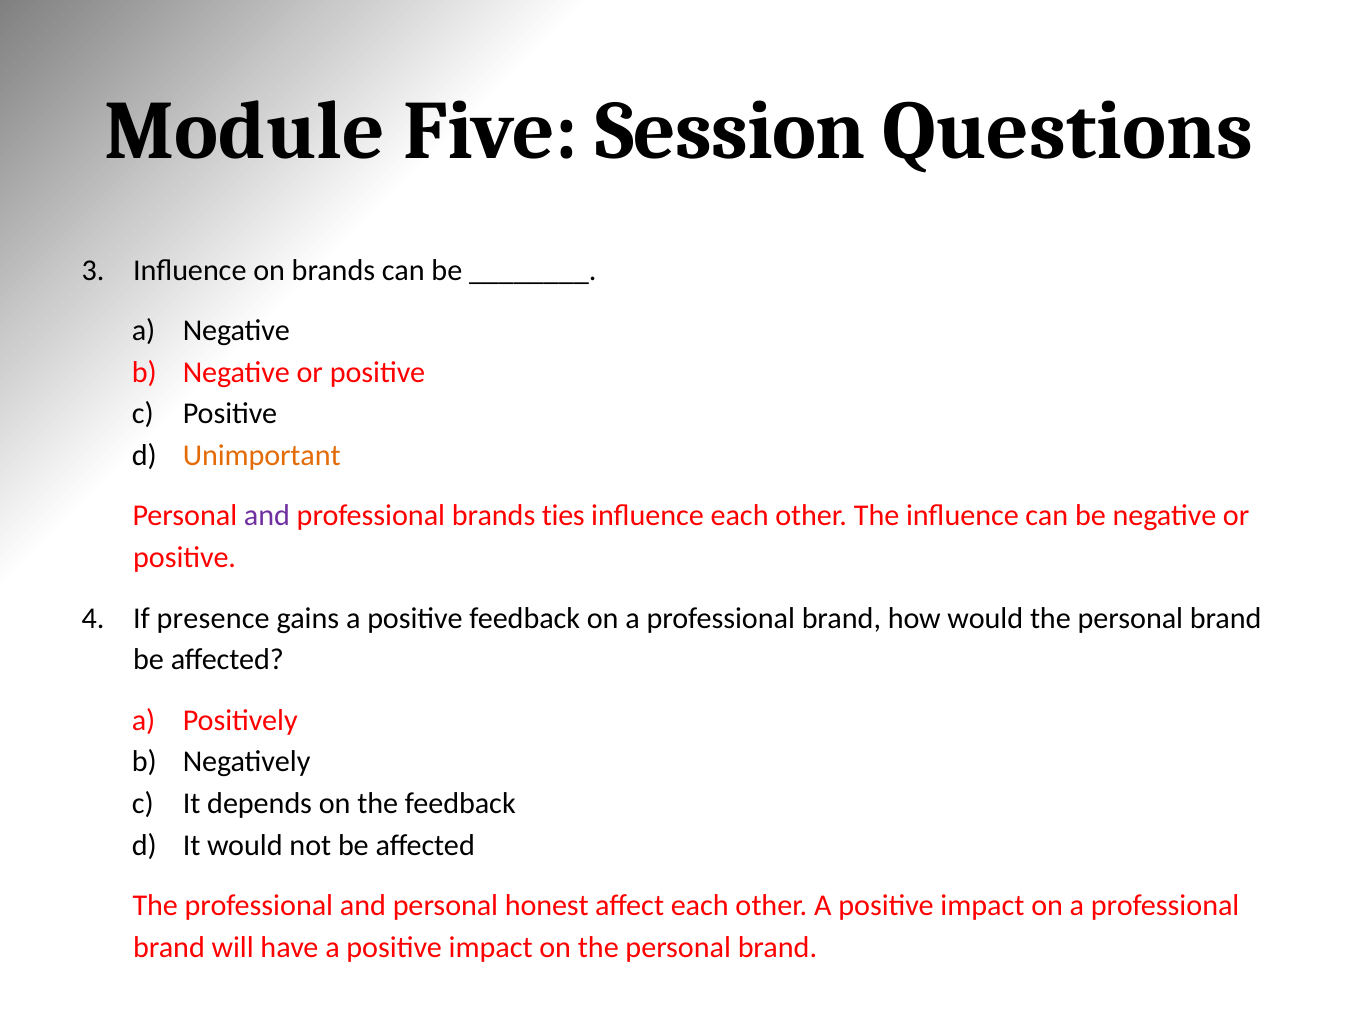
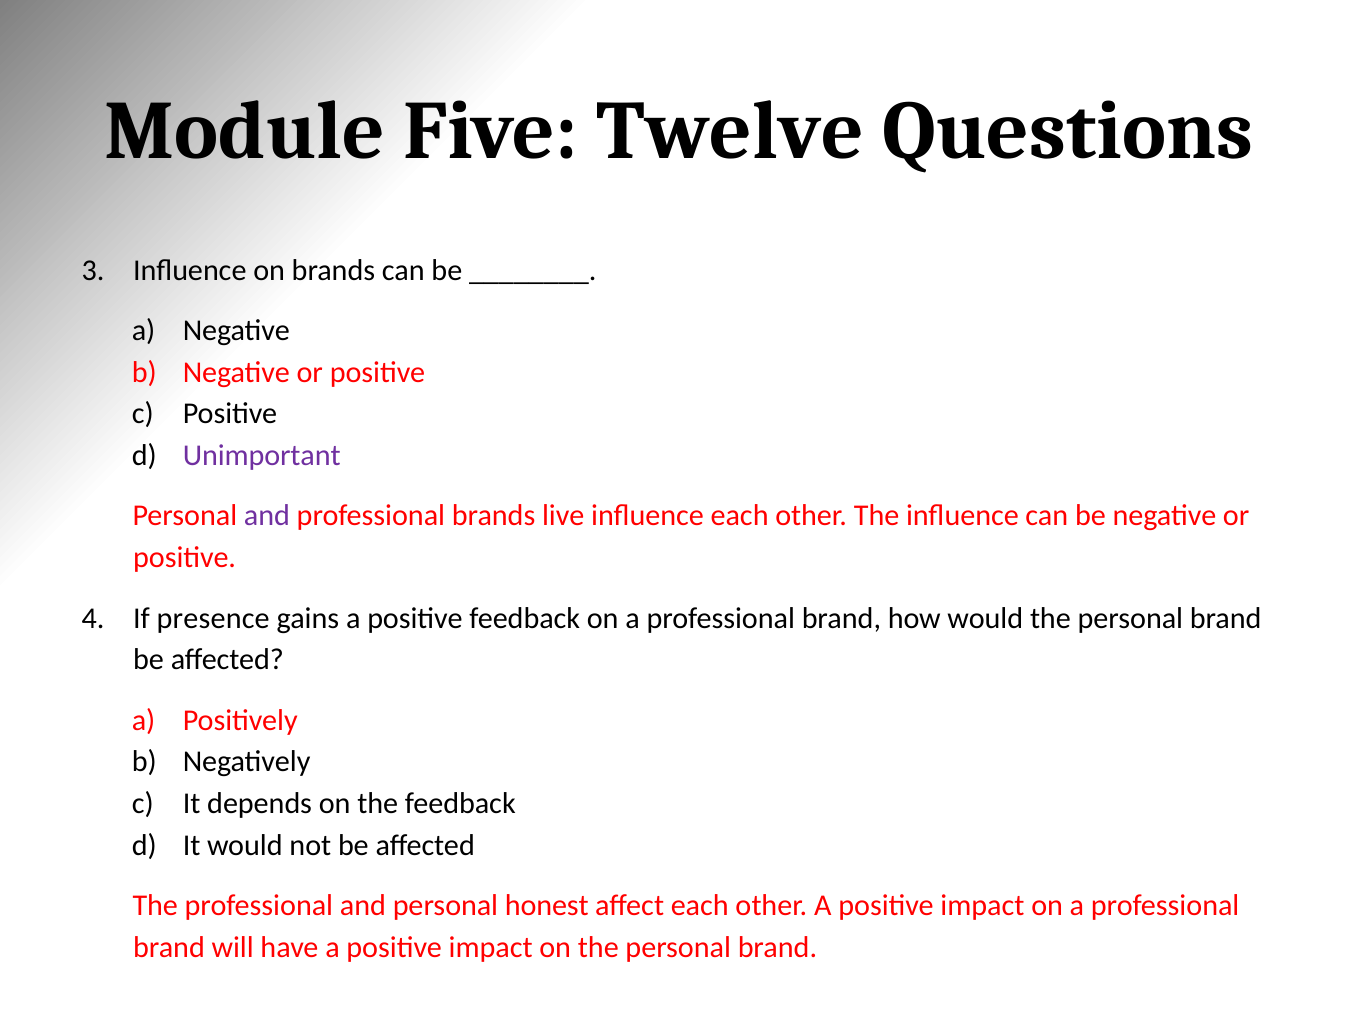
Session: Session -> Twelve
Unimportant colour: orange -> purple
ties: ties -> live
